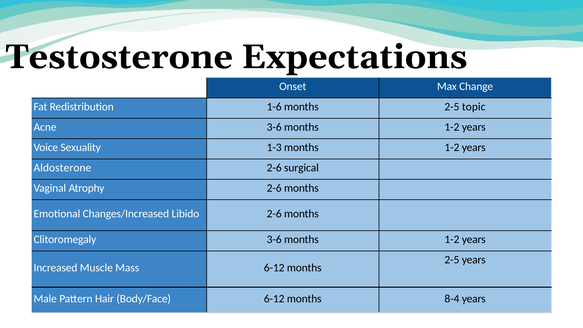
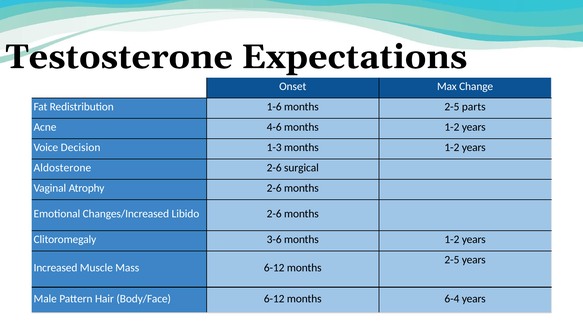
topic: topic -> parts
Acne 3-6: 3-6 -> 4-6
Sexuality: Sexuality -> Decision
8-4: 8-4 -> 6-4
